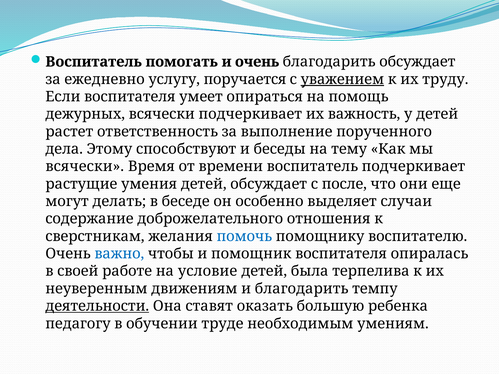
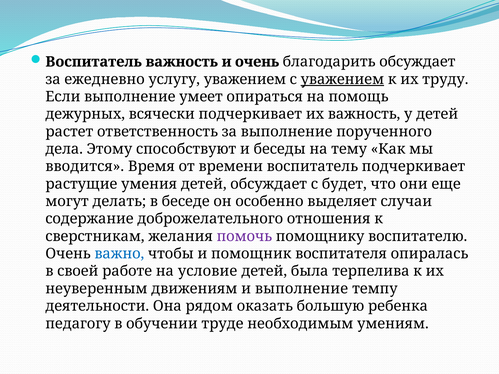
Воспитатель помогать: помогать -> важность
услугу поручается: поручается -> уважением
Если воспитателя: воспитателя -> выполнение
всячески at (85, 167): всячески -> вводится
после: после -> будет
помочь colour: blue -> purple
и благодарить: благодарить -> выполнение
деятельности underline: present -> none
ставят: ставят -> рядом
